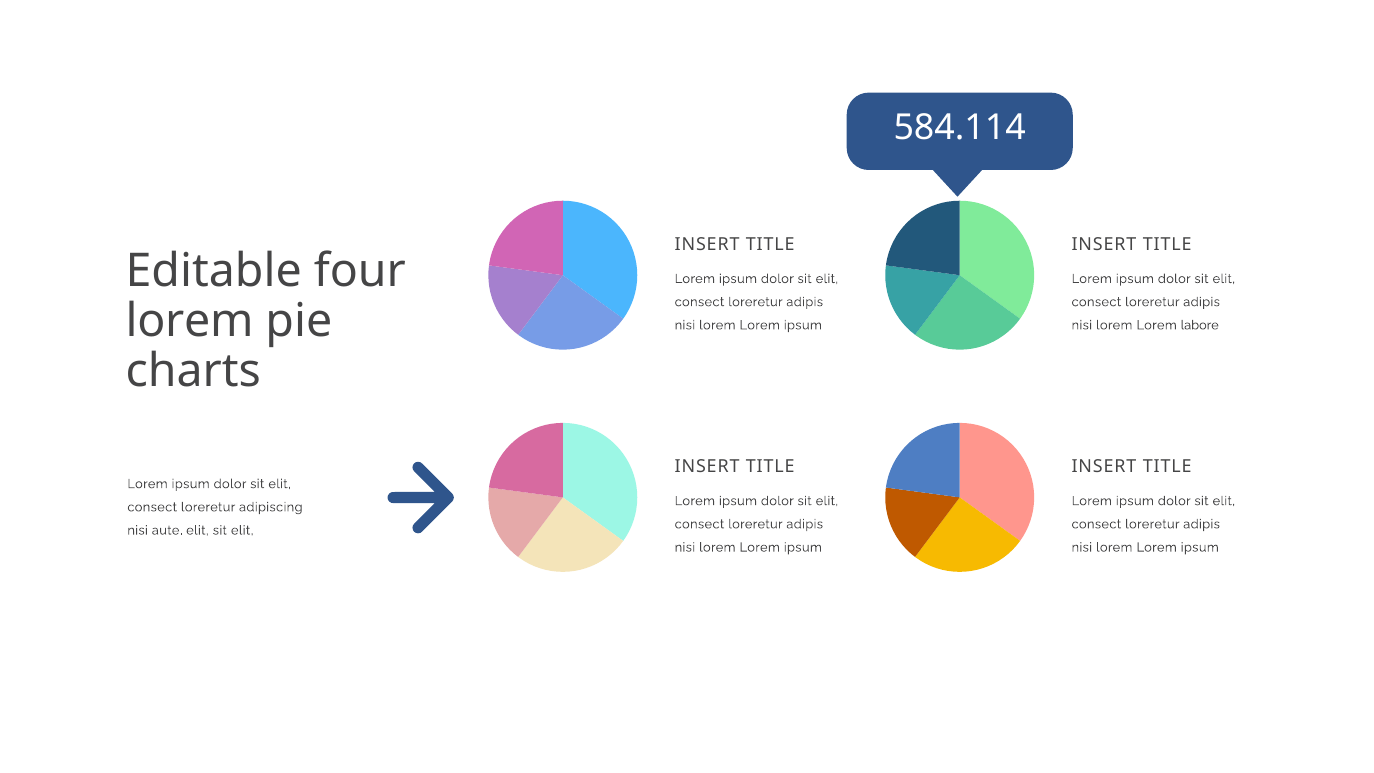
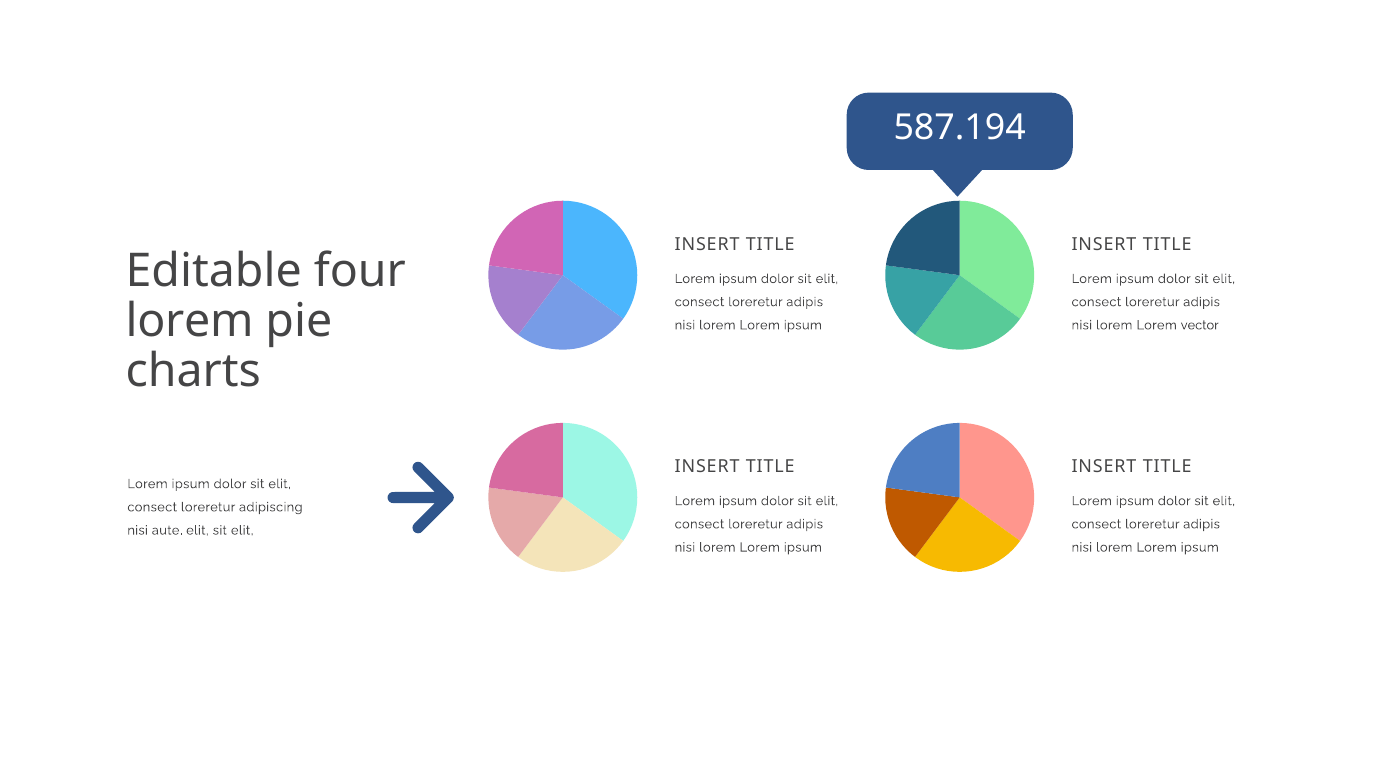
584.114: 584.114 -> 587.194
labore: labore -> vector
